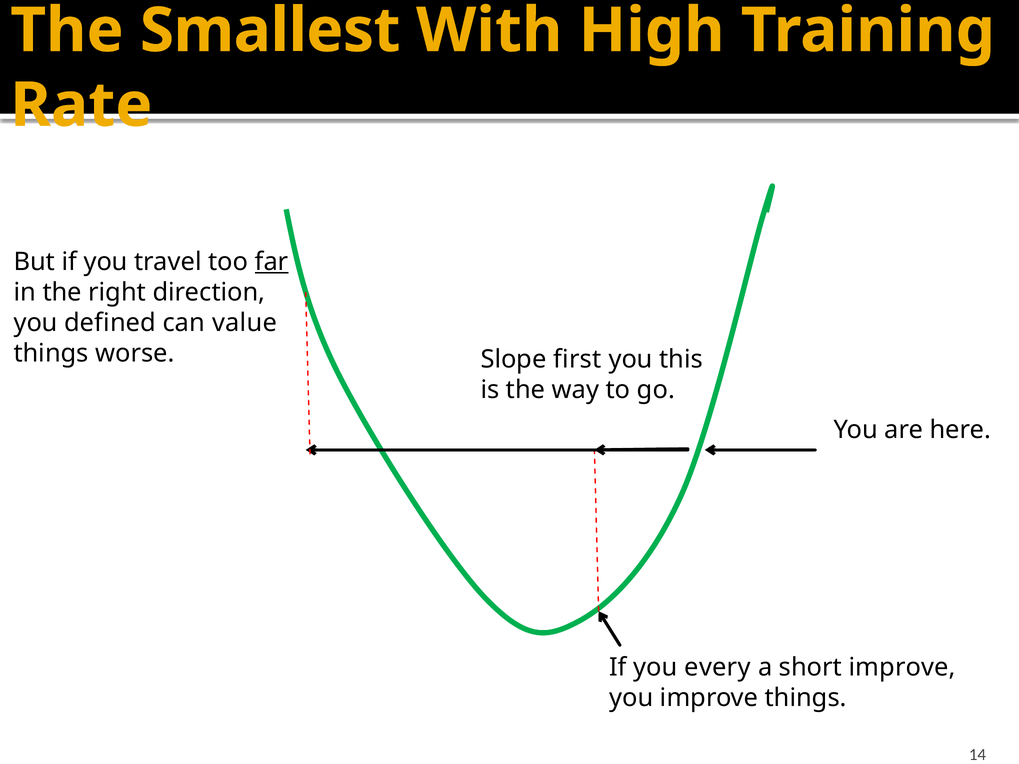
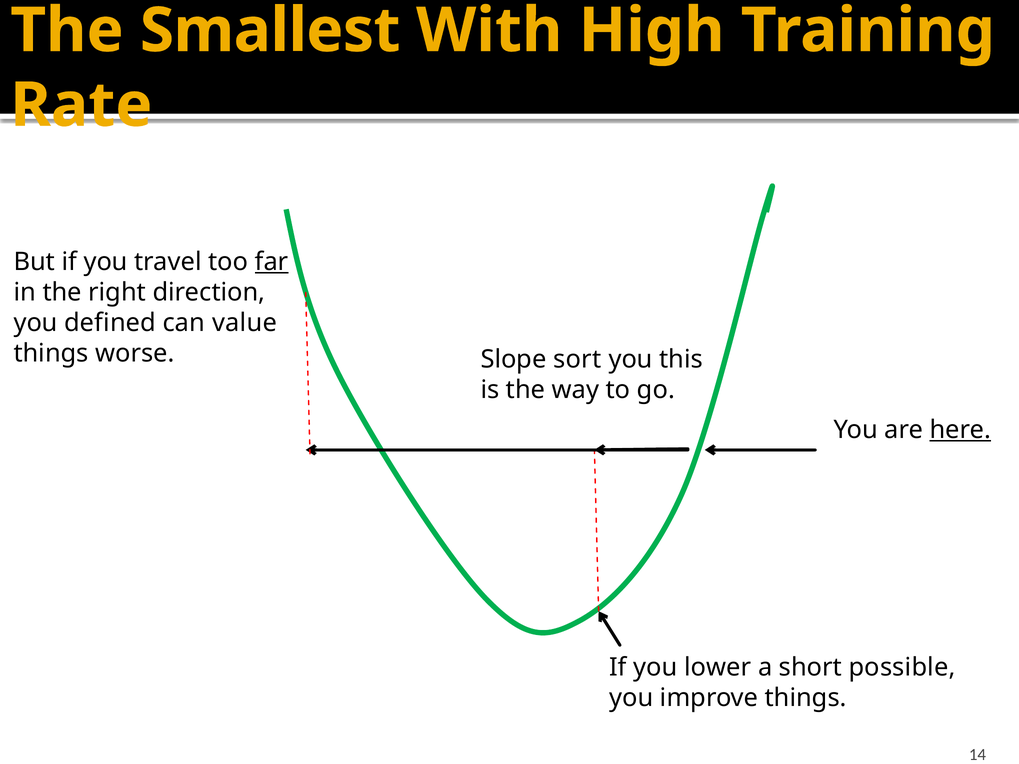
first: first -> sort
here underline: none -> present
every: every -> lower
short improve: improve -> possible
